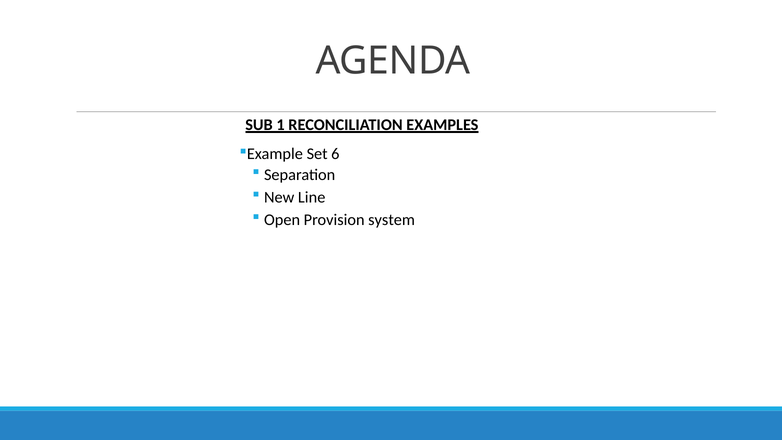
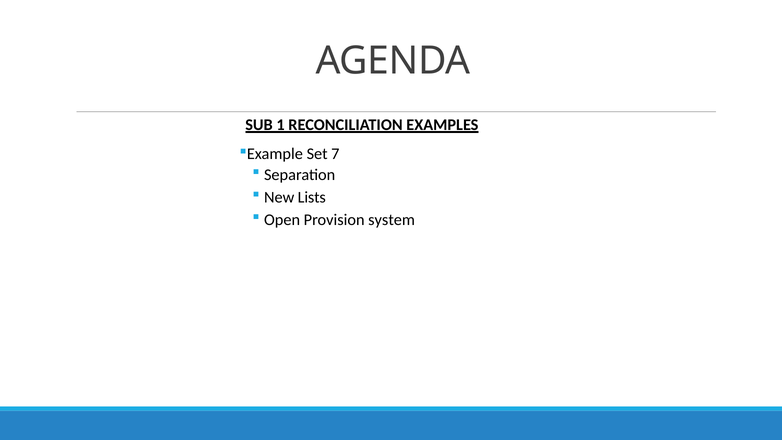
6: 6 -> 7
Line: Line -> Lists
